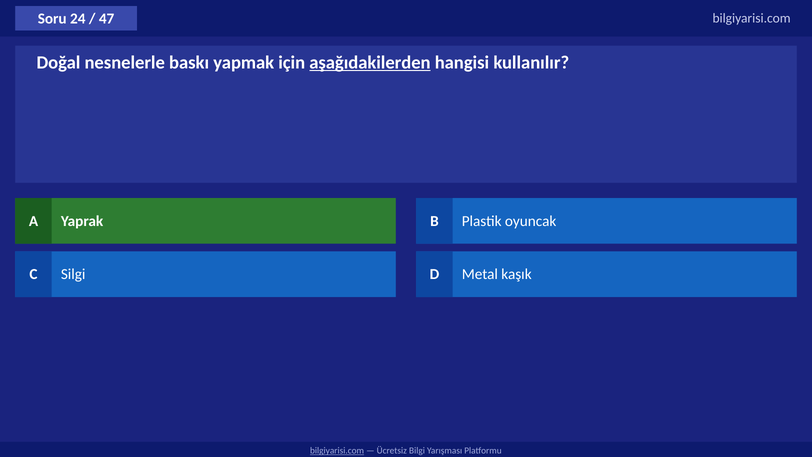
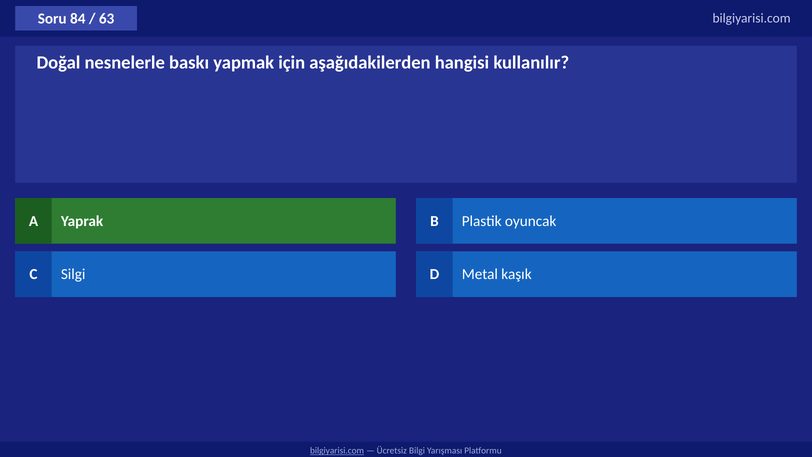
24: 24 -> 84
47: 47 -> 63
aşağıdakilerden underline: present -> none
